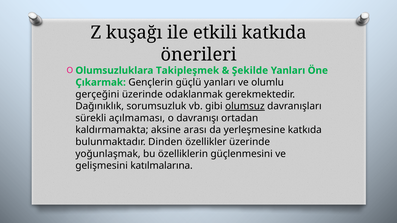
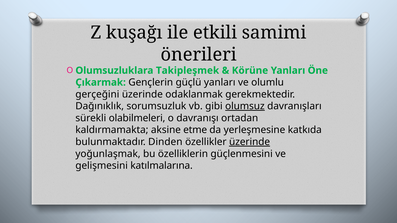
etkili katkıda: katkıda -> samimi
Şekilde: Şekilde -> Körüne
açılmaması: açılmaması -> olabilmeleri
arası: arası -> etme
üzerinde at (250, 142) underline: none -> present
